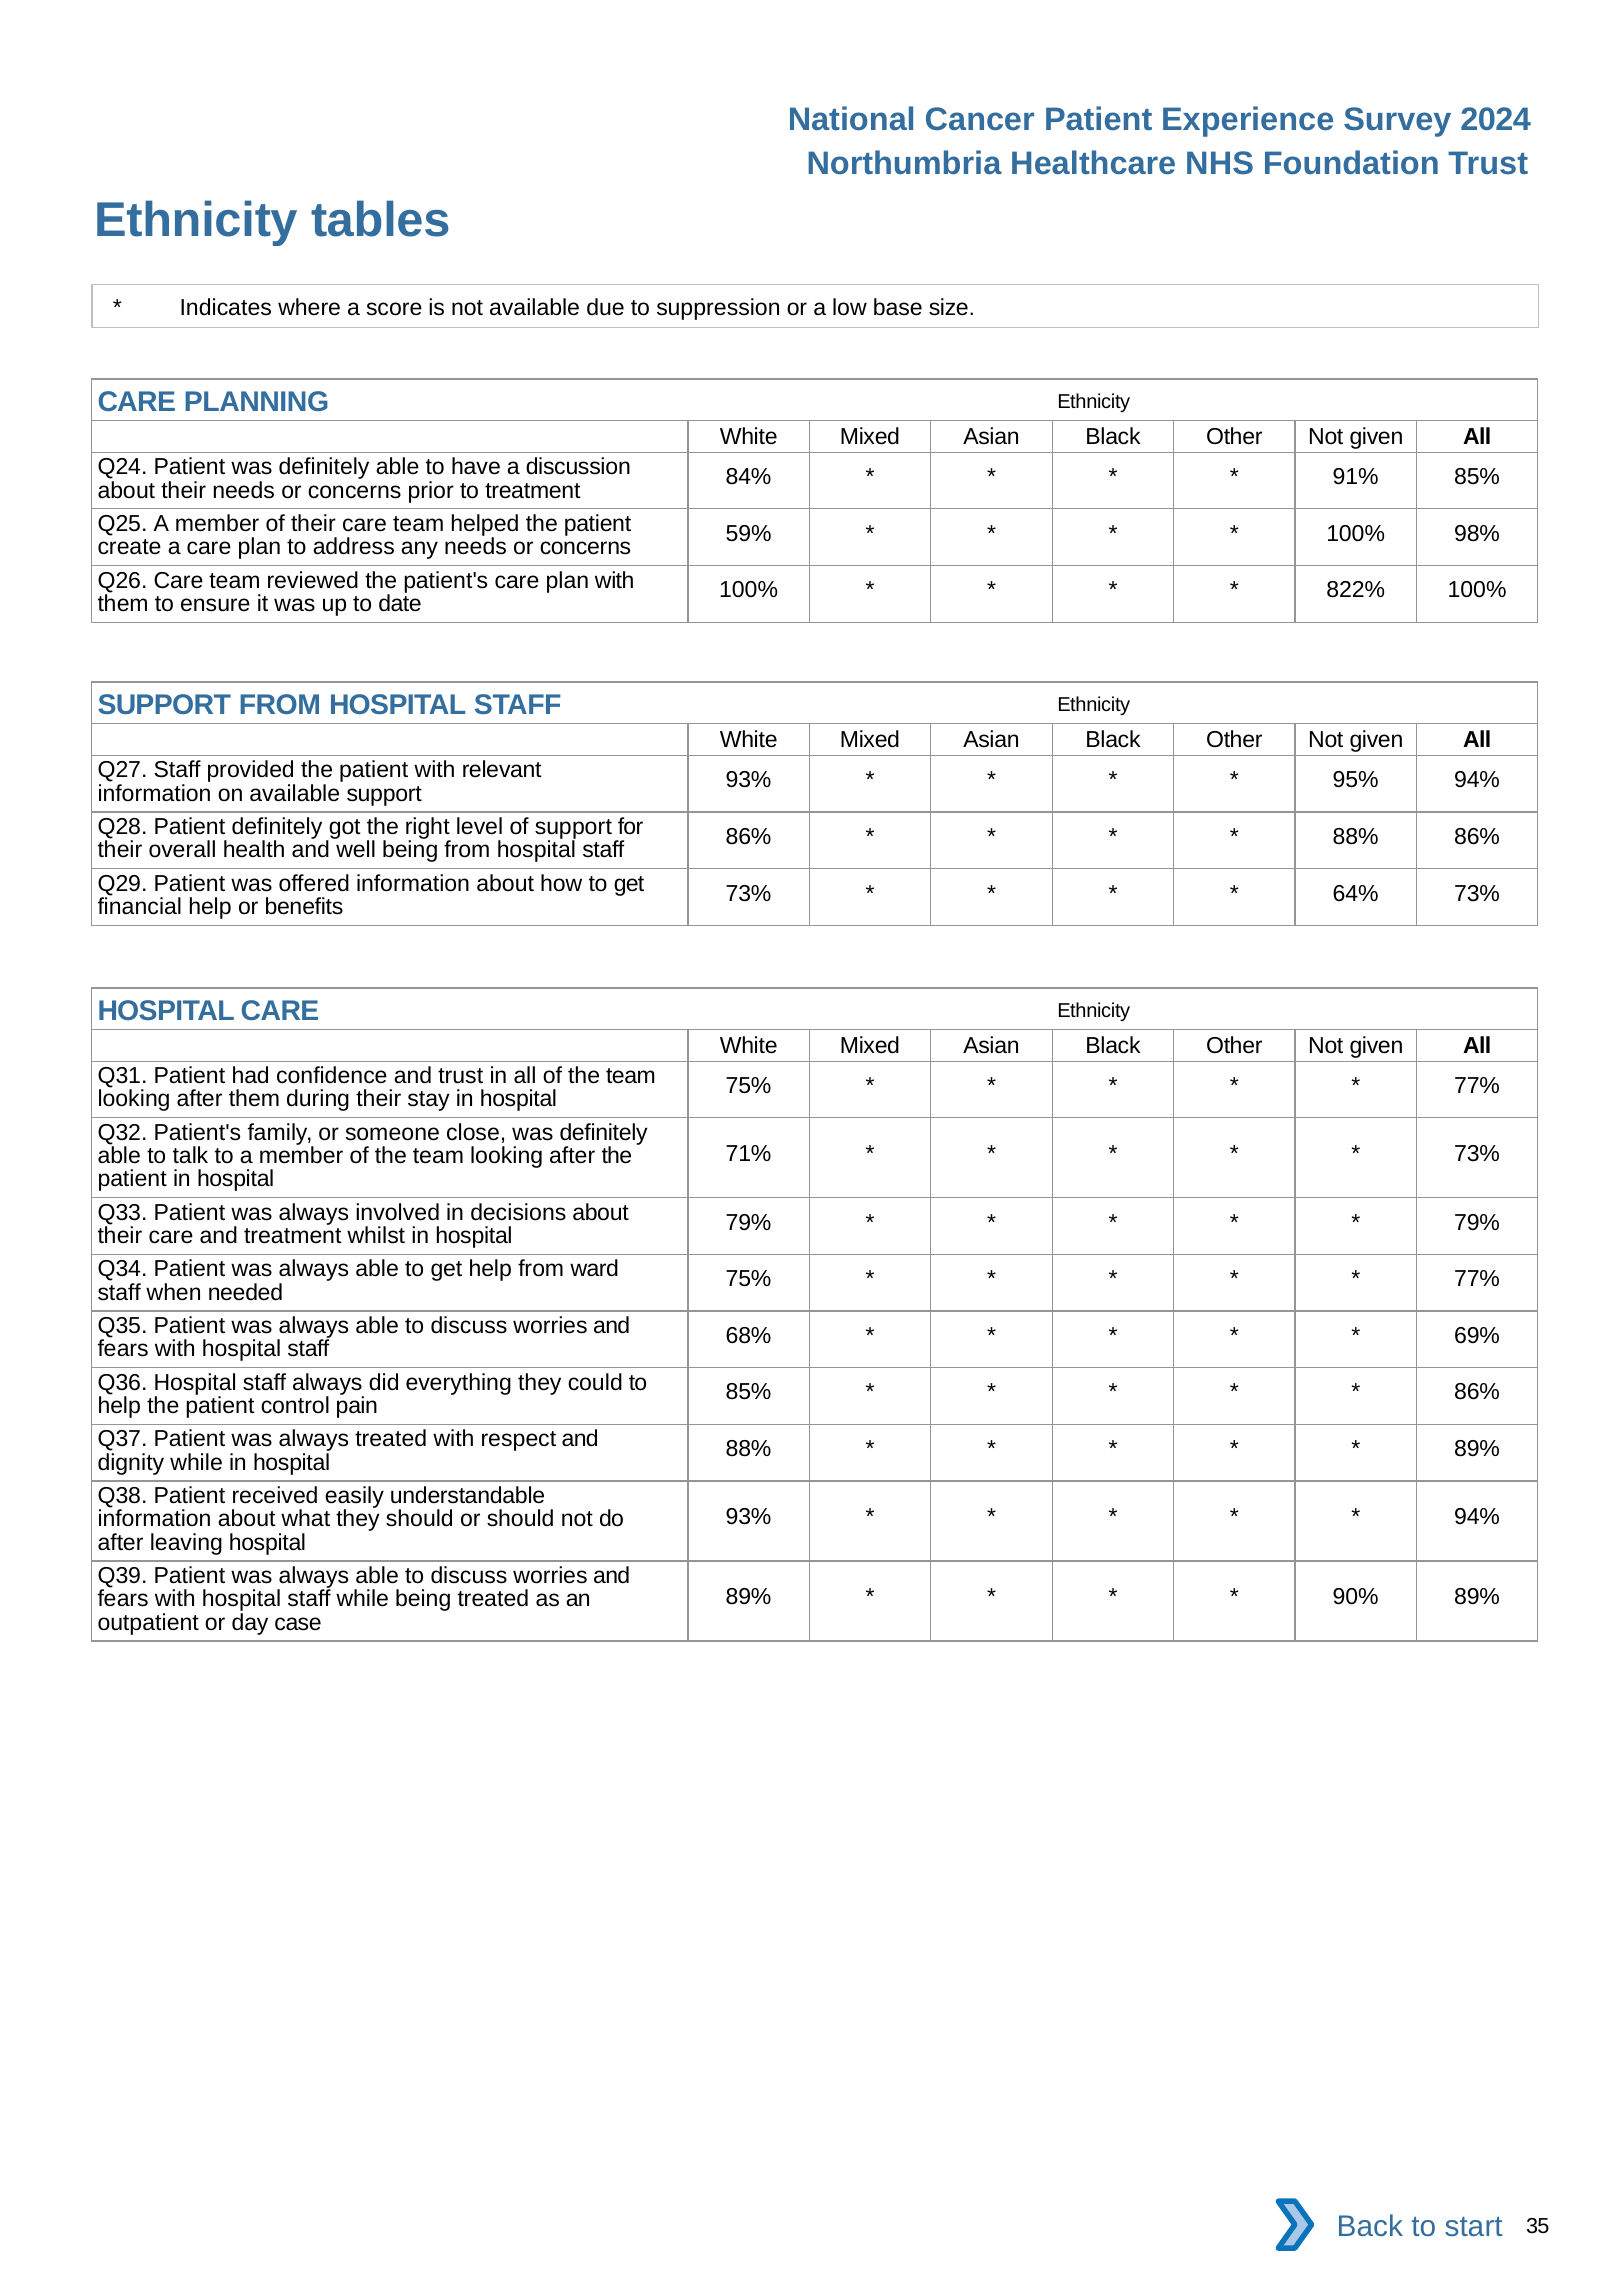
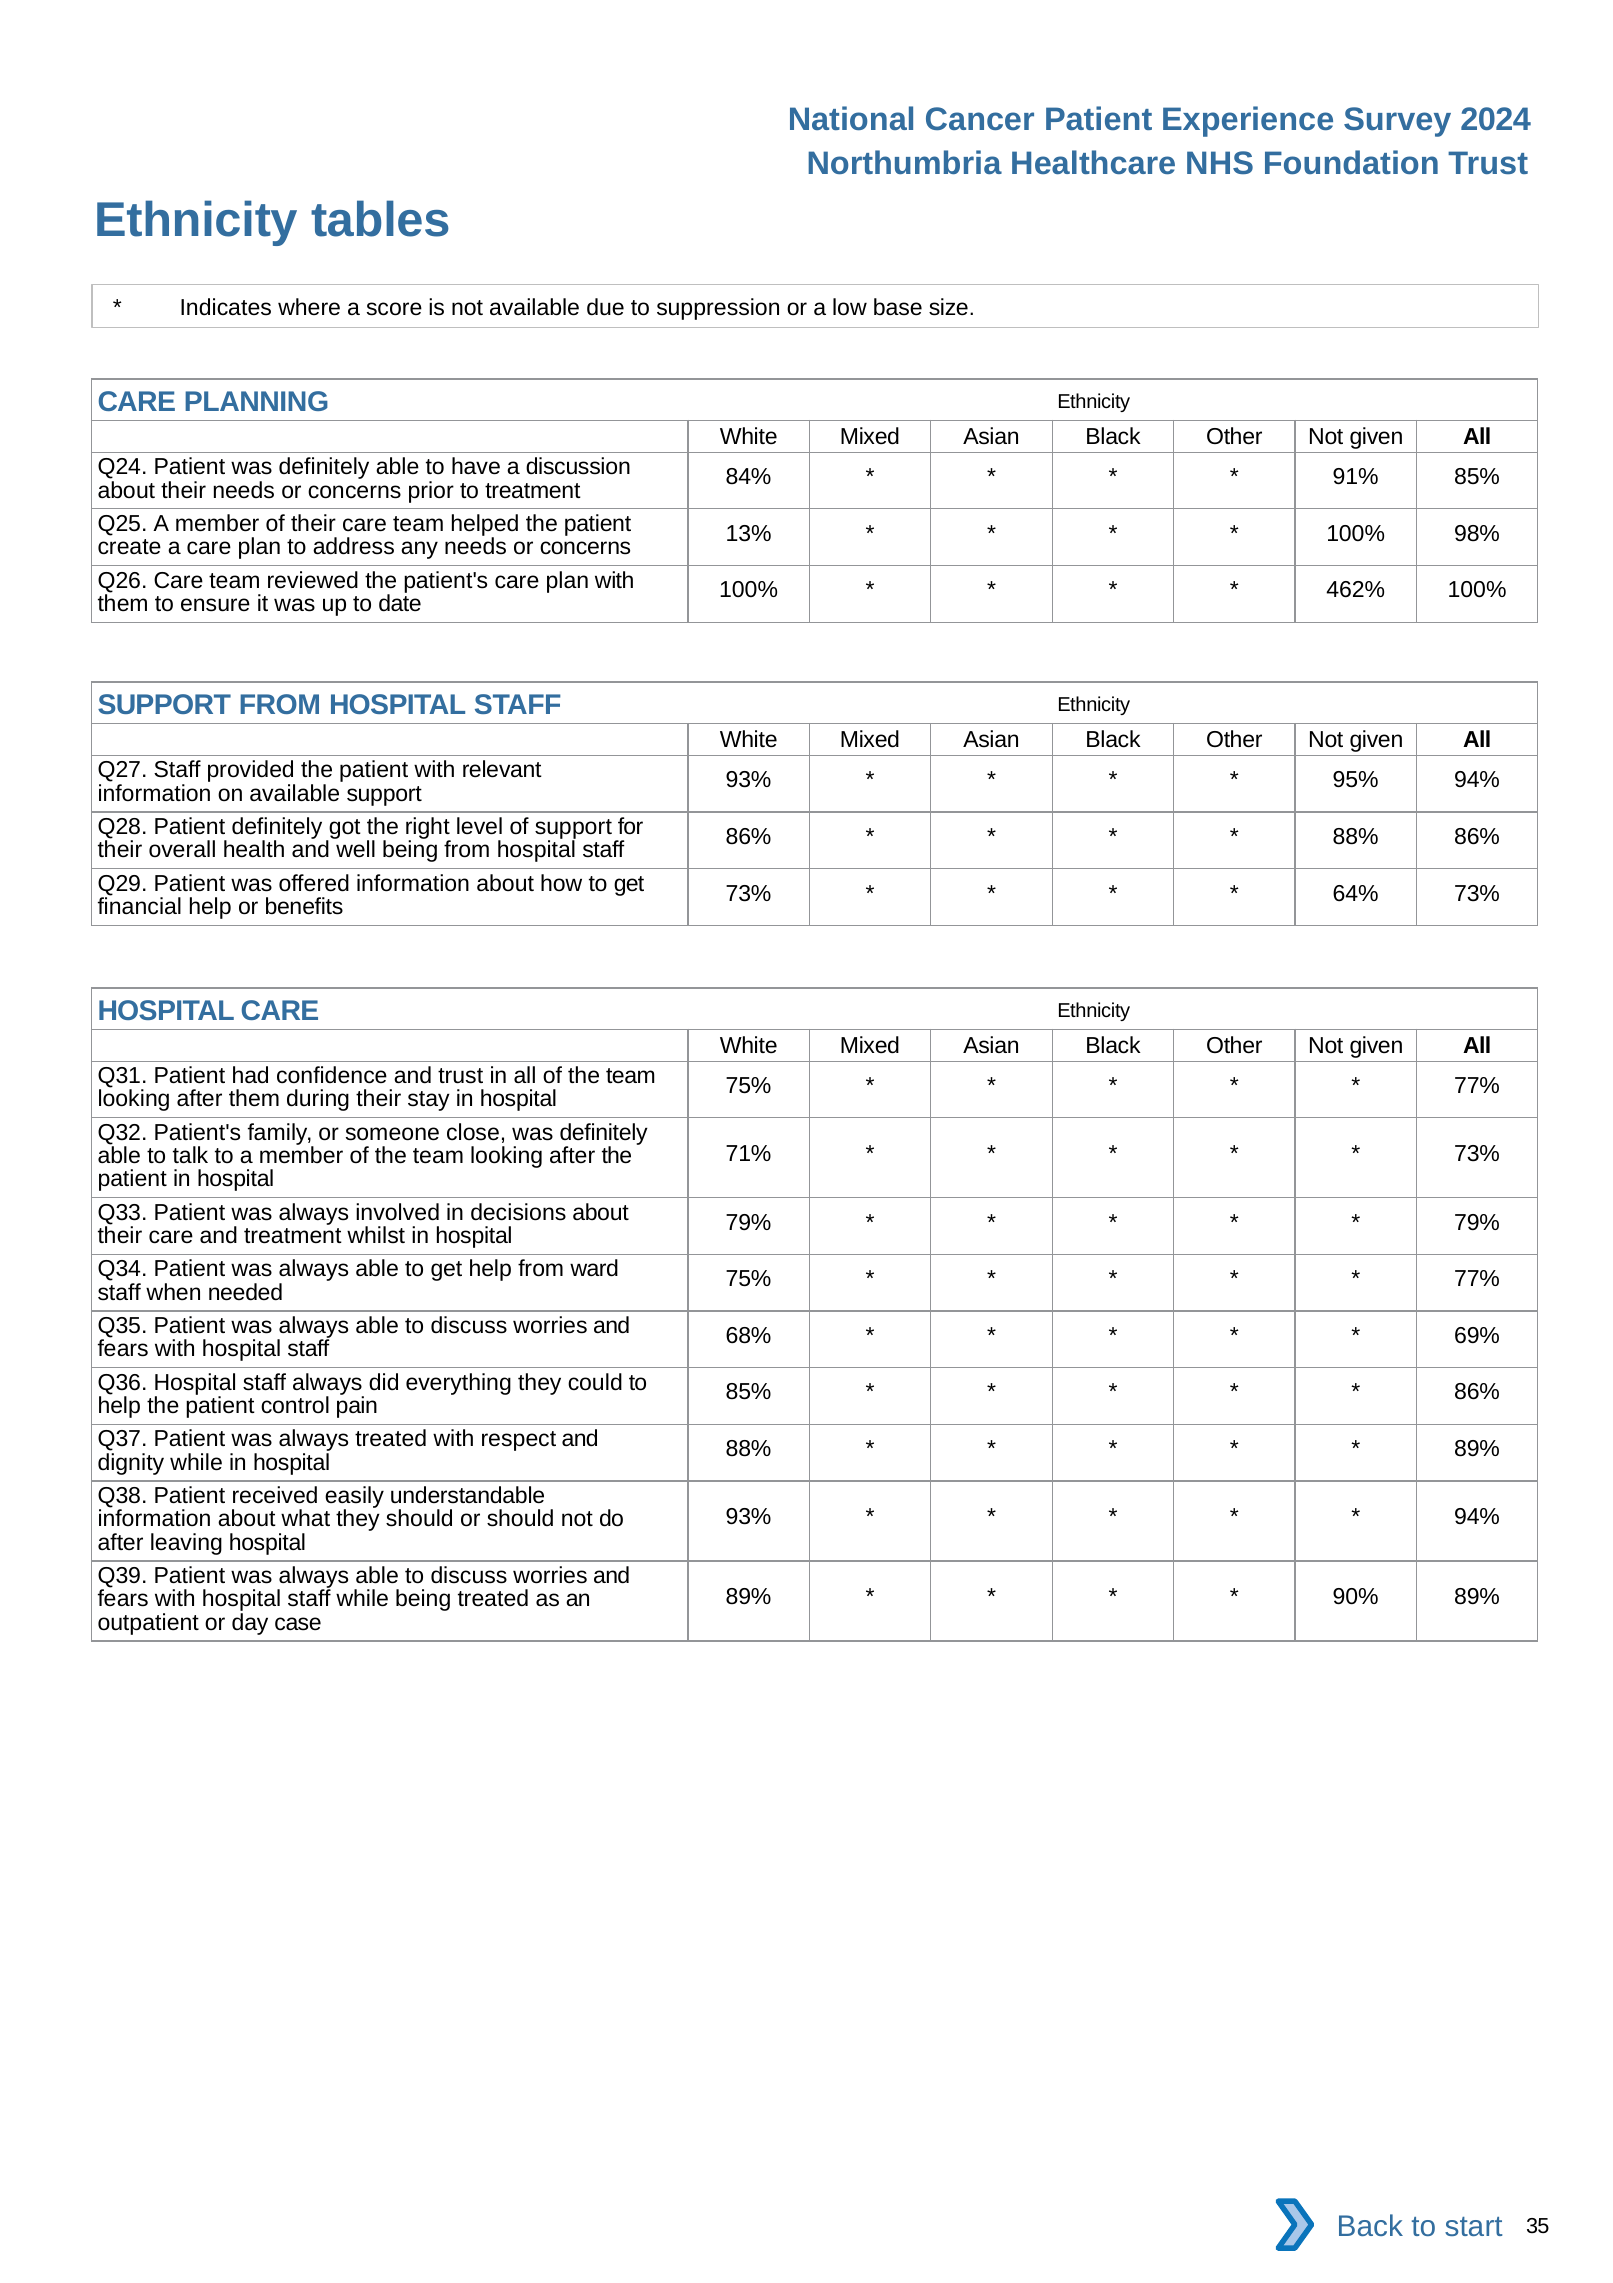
59%: 59% -> 13%
822%: 822% -> 462%
